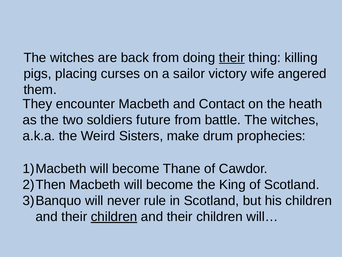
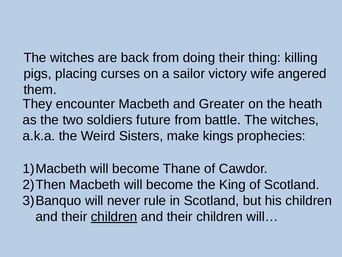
their at (232, 58) underline: present -> none
Contact: Contact -> Greater
drum: drum -> kings
